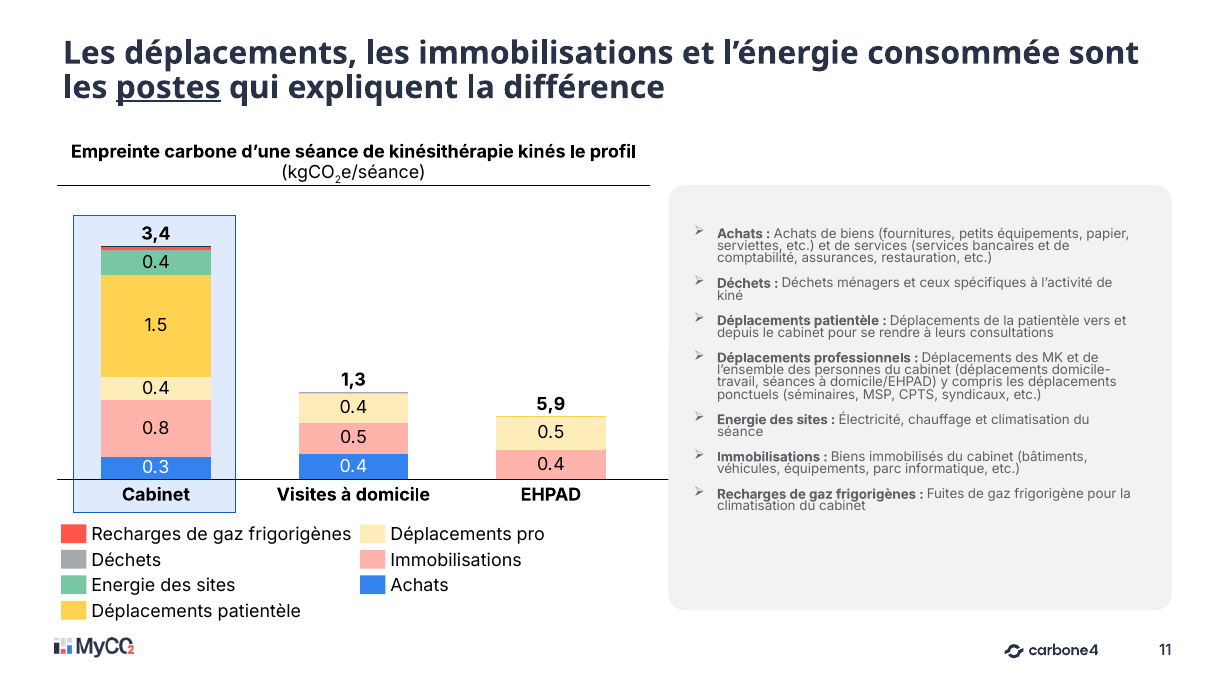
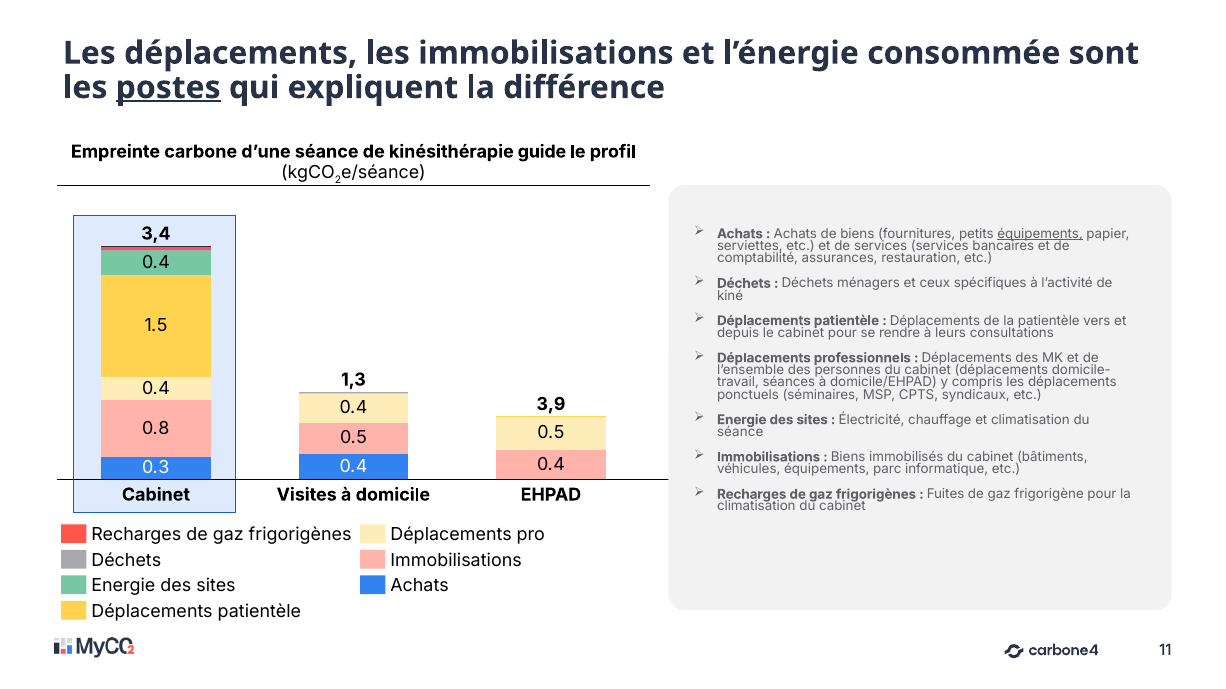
kinés: kinés -> guide
équipements at (1040, 234) underline: none -> present
5,9: 5,9 -> 3,9
